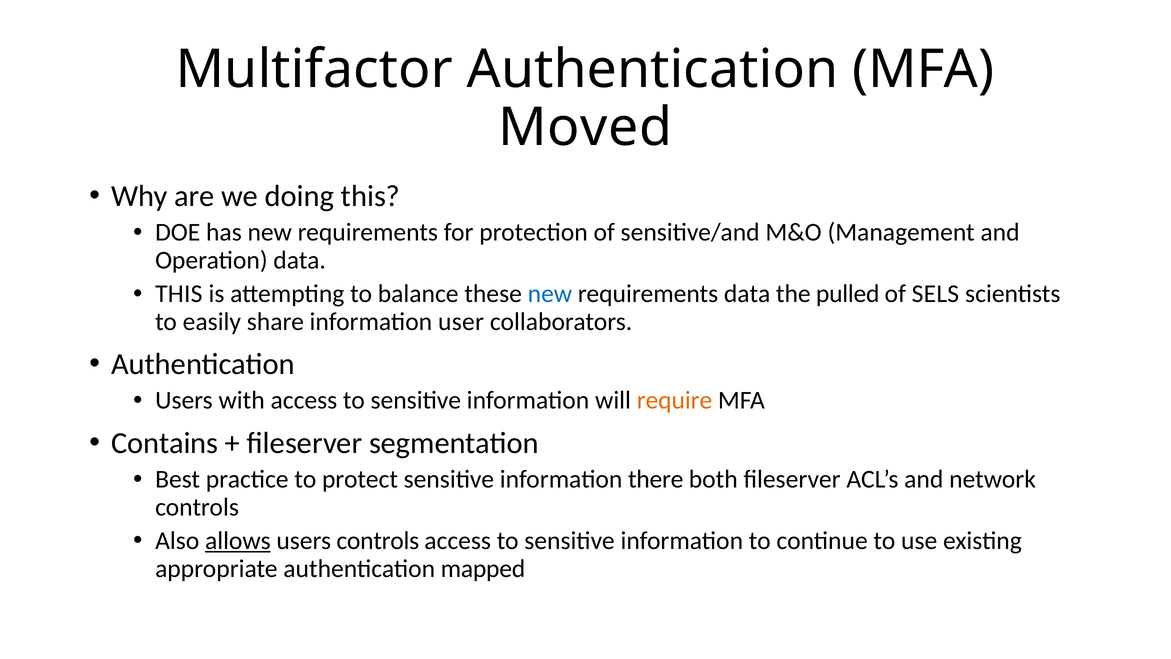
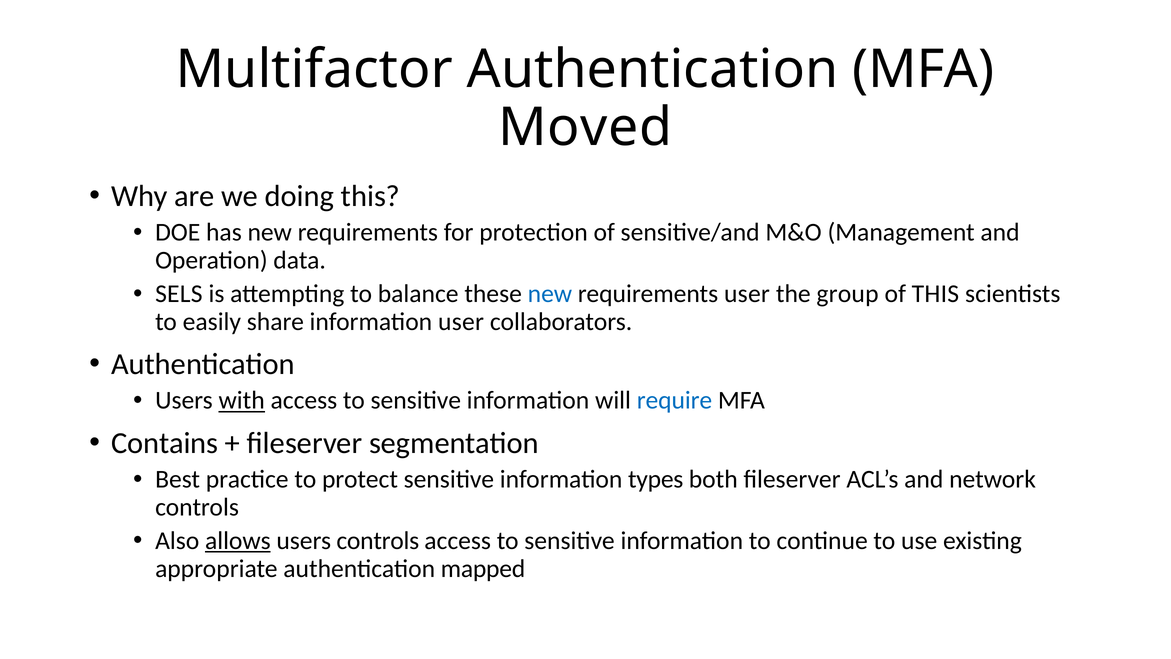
THIS at (179, 294): THIS -> SELS
requirements data: data -> user
pulled: pulled -> group
of SELS: SELS -> THIS
with underline: none -> present
require colour: orange -> blue
there: there -> types
